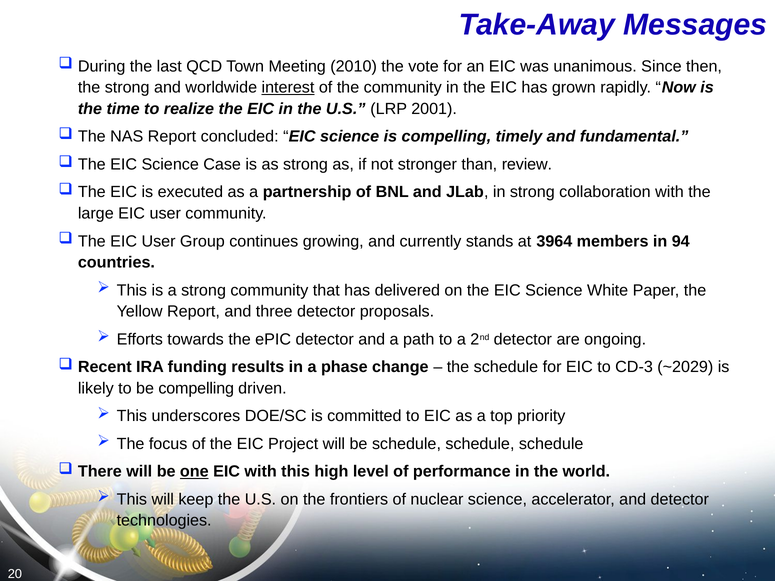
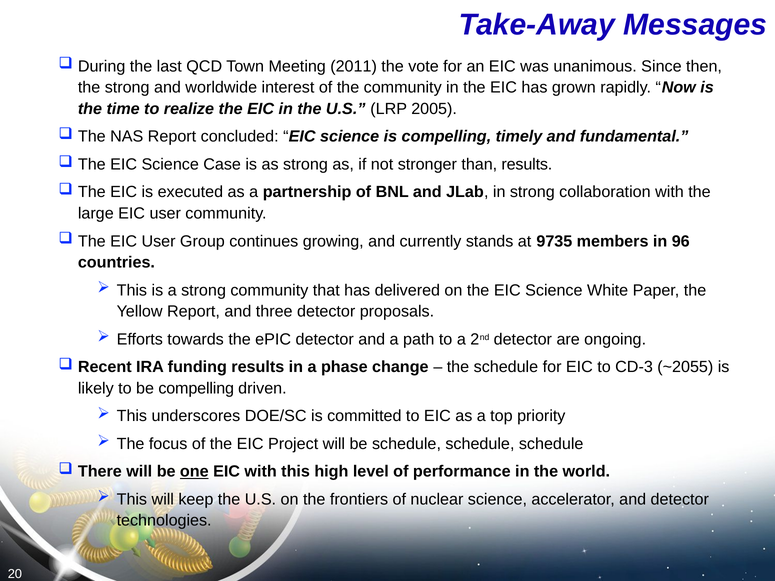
2010: 2010 -> 2011
interest underline: present -> none
2001: 2001 -> 2005
than review: review -> results
3964: 3964 -> 9735
94: 94 -> 96
~2029: ~2029 -> ~2055
